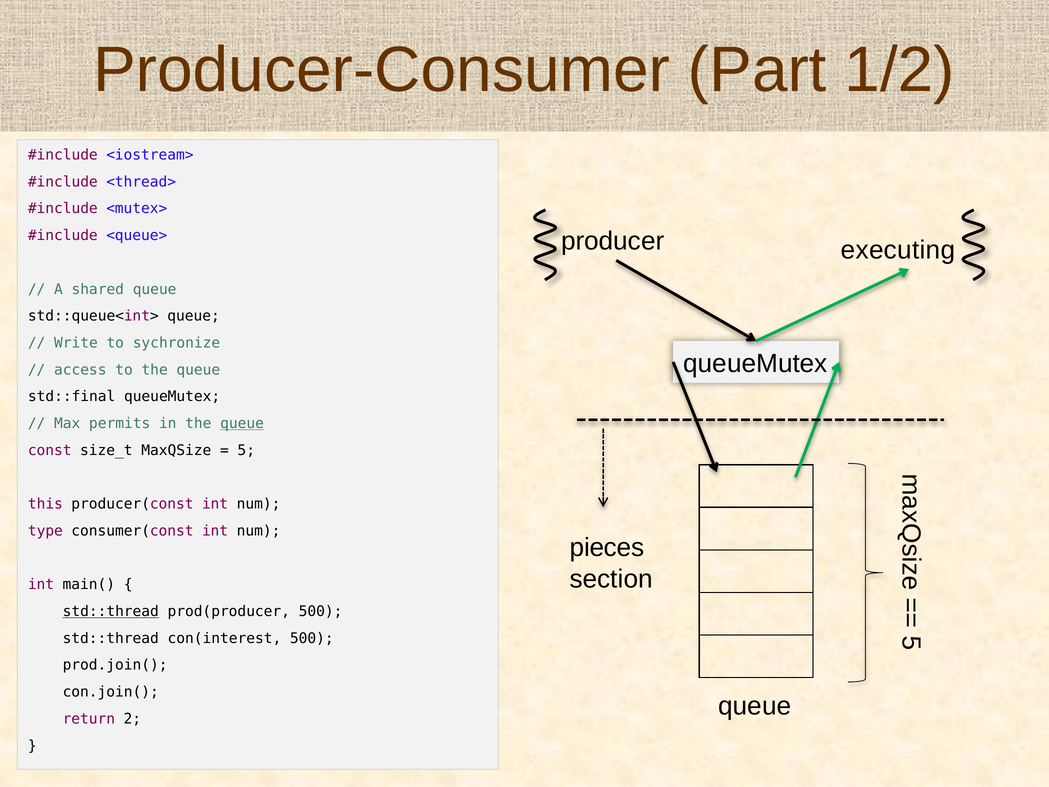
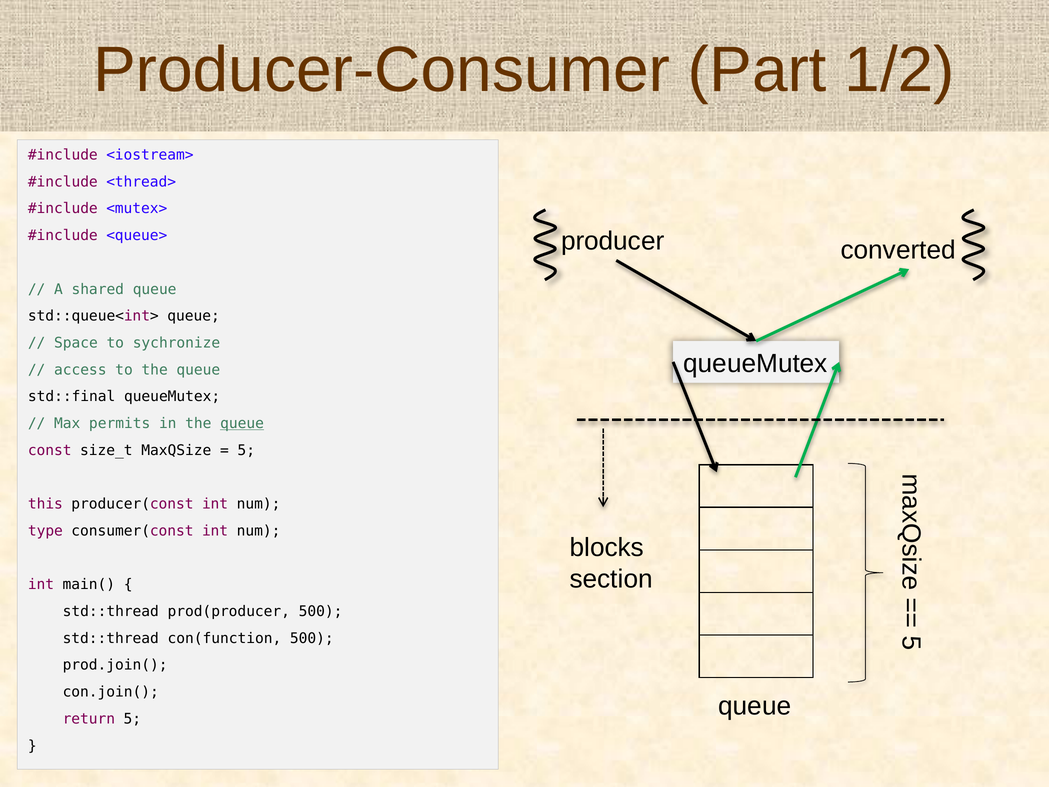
executing: executing -> converted
Write: Write -> Space
pieces: pieces -> blocks
std::thread at (111, 611) underline: present -> none
con(interest: con(interest -> con(function
return 2: 2 -> 5
